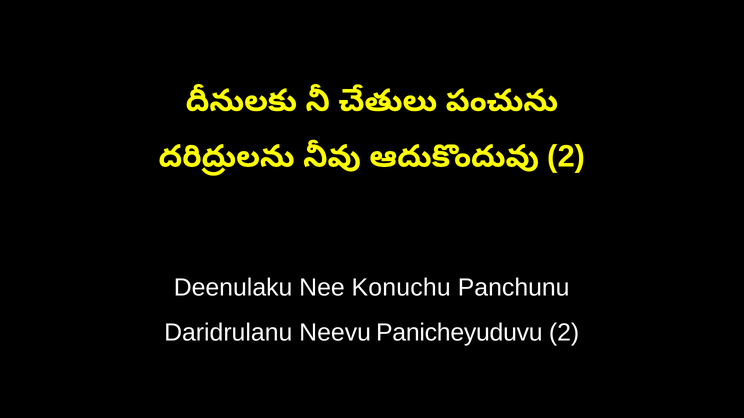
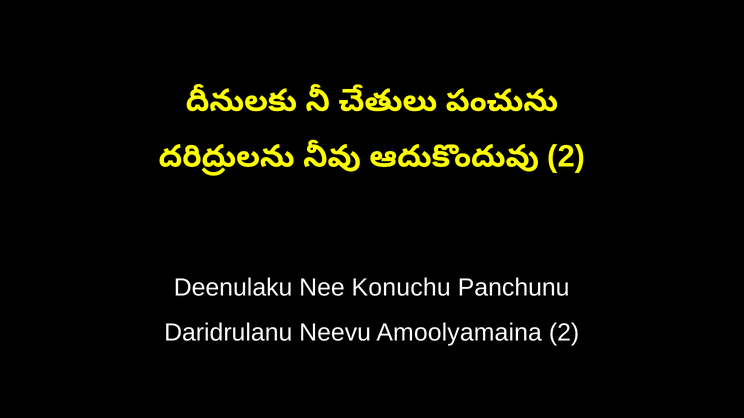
Panicheyuduvu: Panicheyuduvu -> Amoolyamaina
